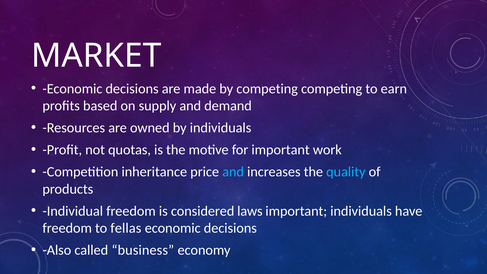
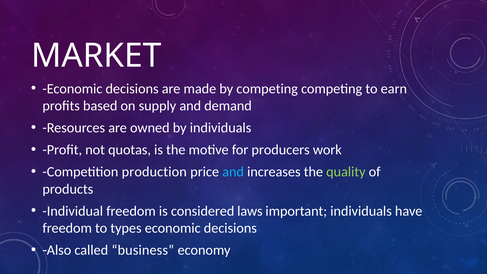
for important: important -> producers
inheritance: inheritance -> production
quality colour: light blue -> light green
fellas: fellas -> types
